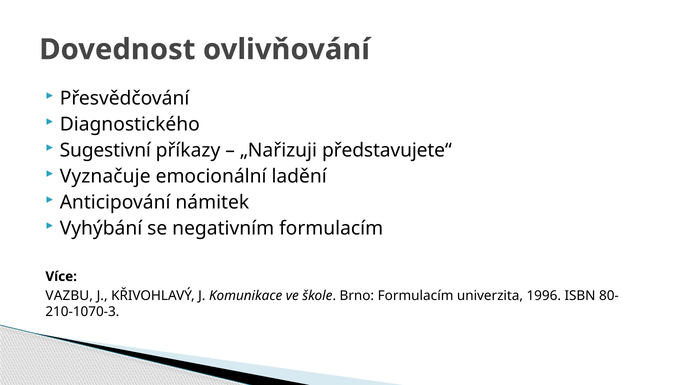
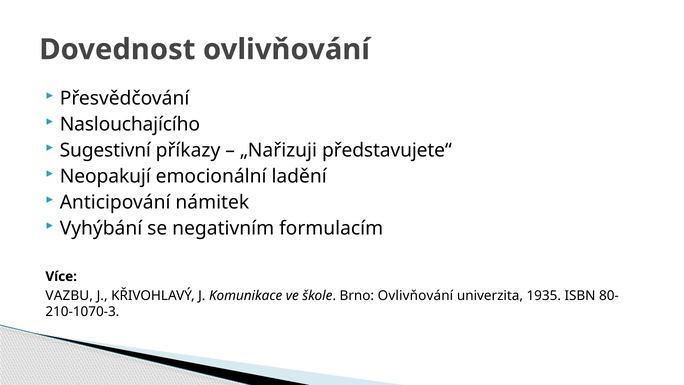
Diagnostického: Diagnostického -> Naslouchajícího
Vyznačuje: Vyznačuje -> Neopakují
Brno Formulacím: Formulacím -> Ovlivňování
1996: 1996 -> 1935
